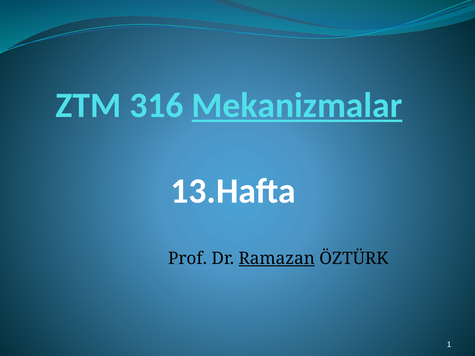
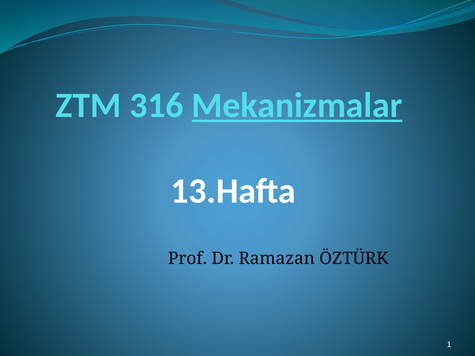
Ramazan underline: present -> none
